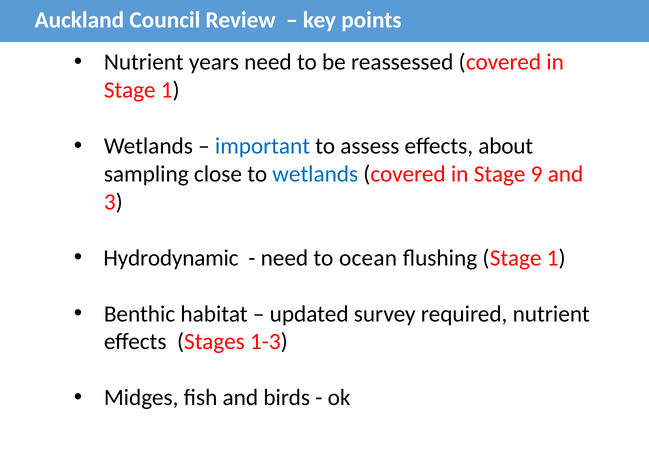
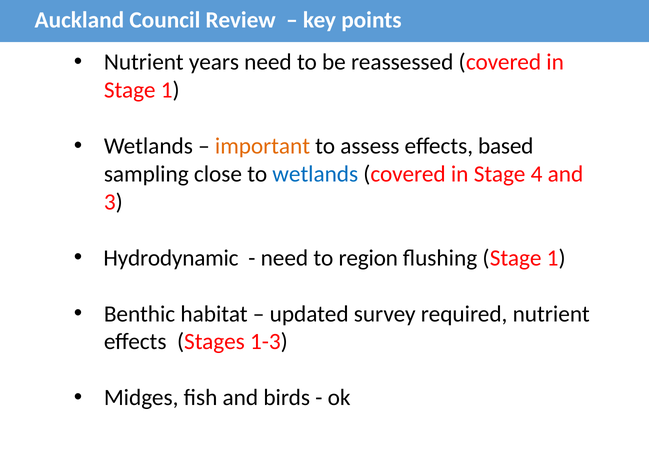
important colour: blue -> orange
about: about -> based
9: 9 -> 4
ocean: ocean -> region
